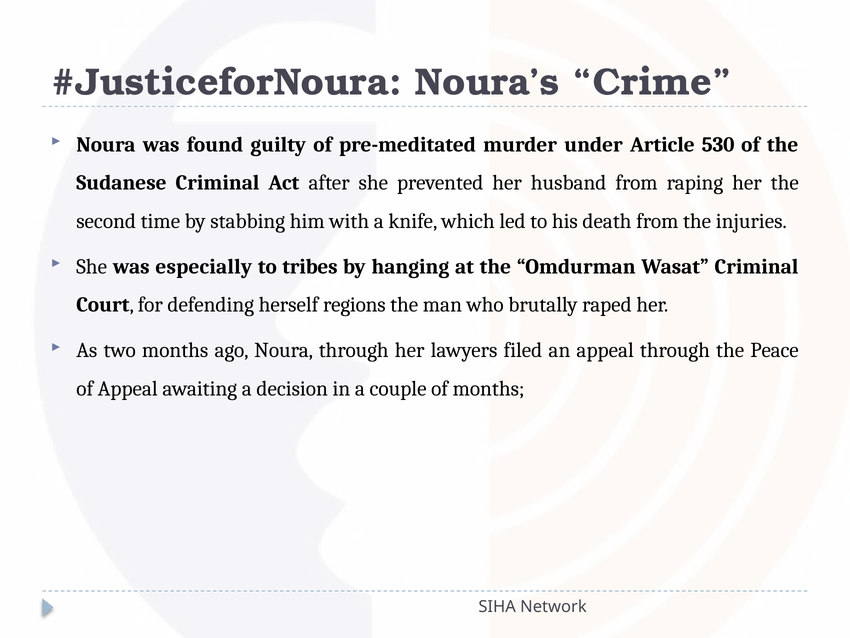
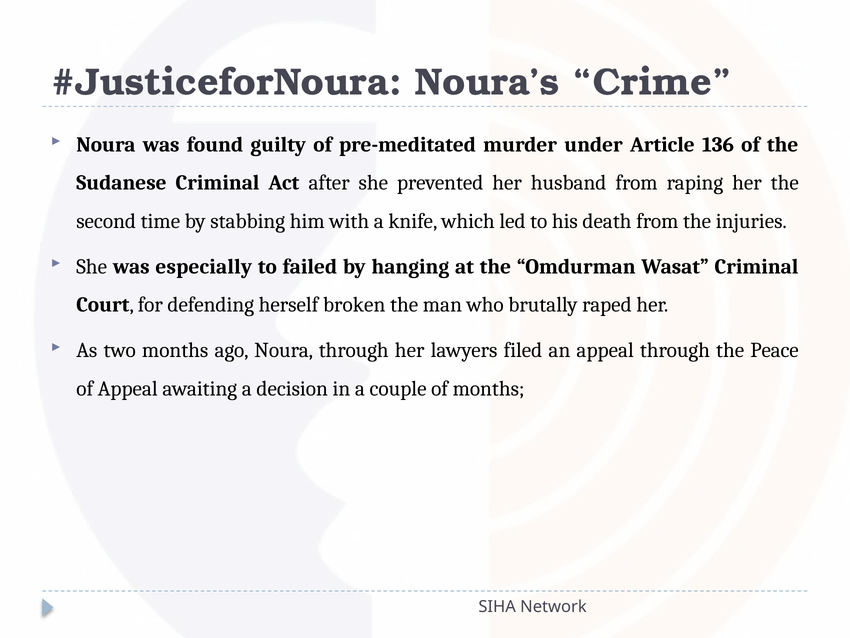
530: 530 -> 136
tribes: tribes -> failed
regions: regions -> broken
